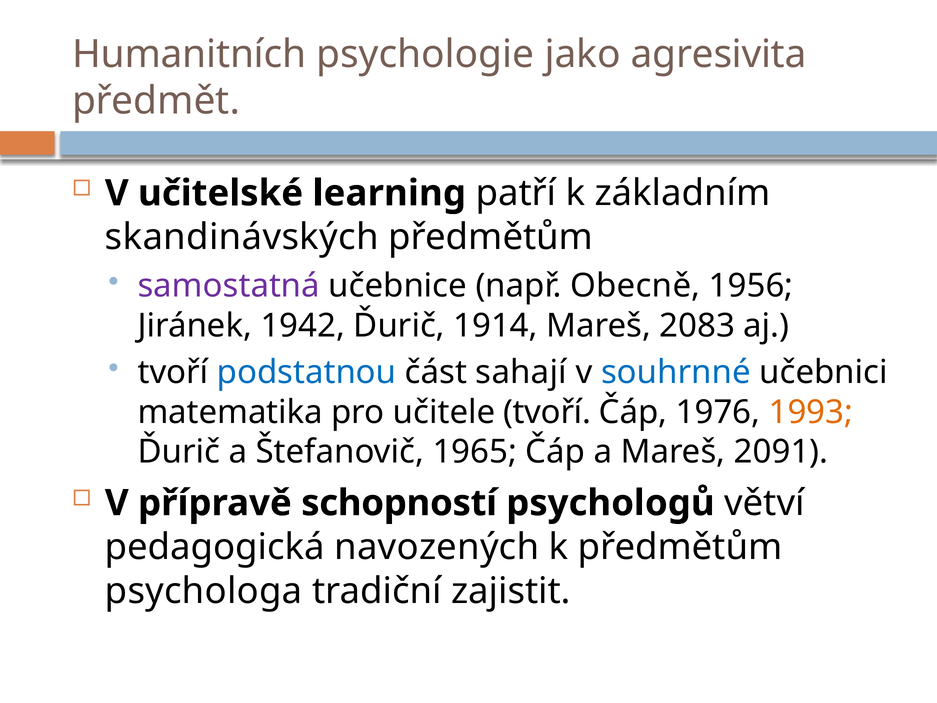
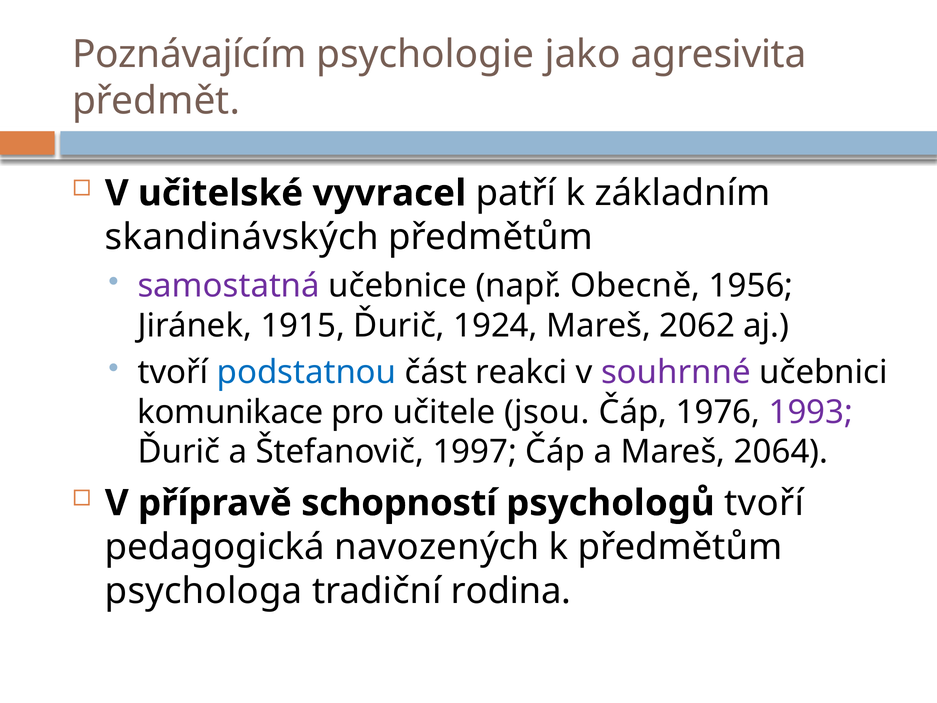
Humanitních: Humanitních -> Poznávajícím
learning: learning -> vyvracel
1942: 1942 -> 1915
1914: 1914 -> 1924
2083: 2083 -> 2062
sahají: sahají -> reakci
souhrnné colour: blue -> purple
matematika: matematika -> komunikace
učitele tvoří: tvoří -> jsou
1993 colour: orange -> purple
1965: 1965 -> 1997
2091: 2091 -> 2064
psychologů větví: větví -> tvoří
zajistit: zajistit -> rodina
